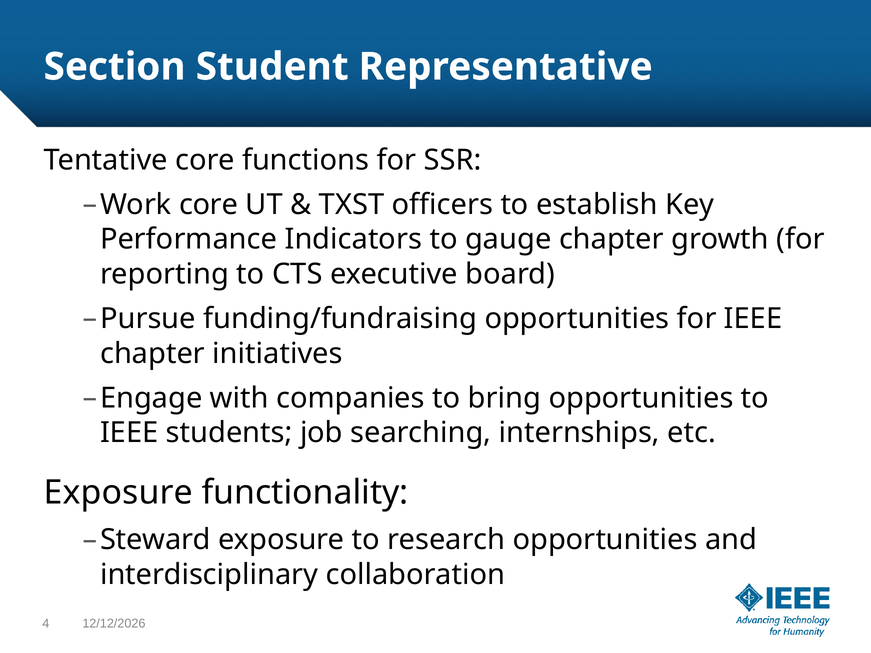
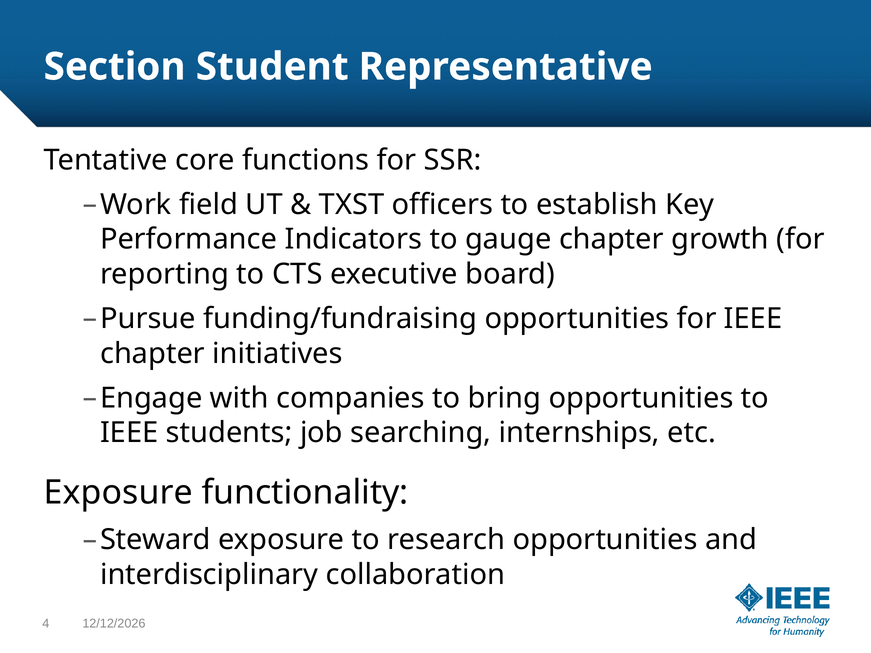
Work core: core -> field
